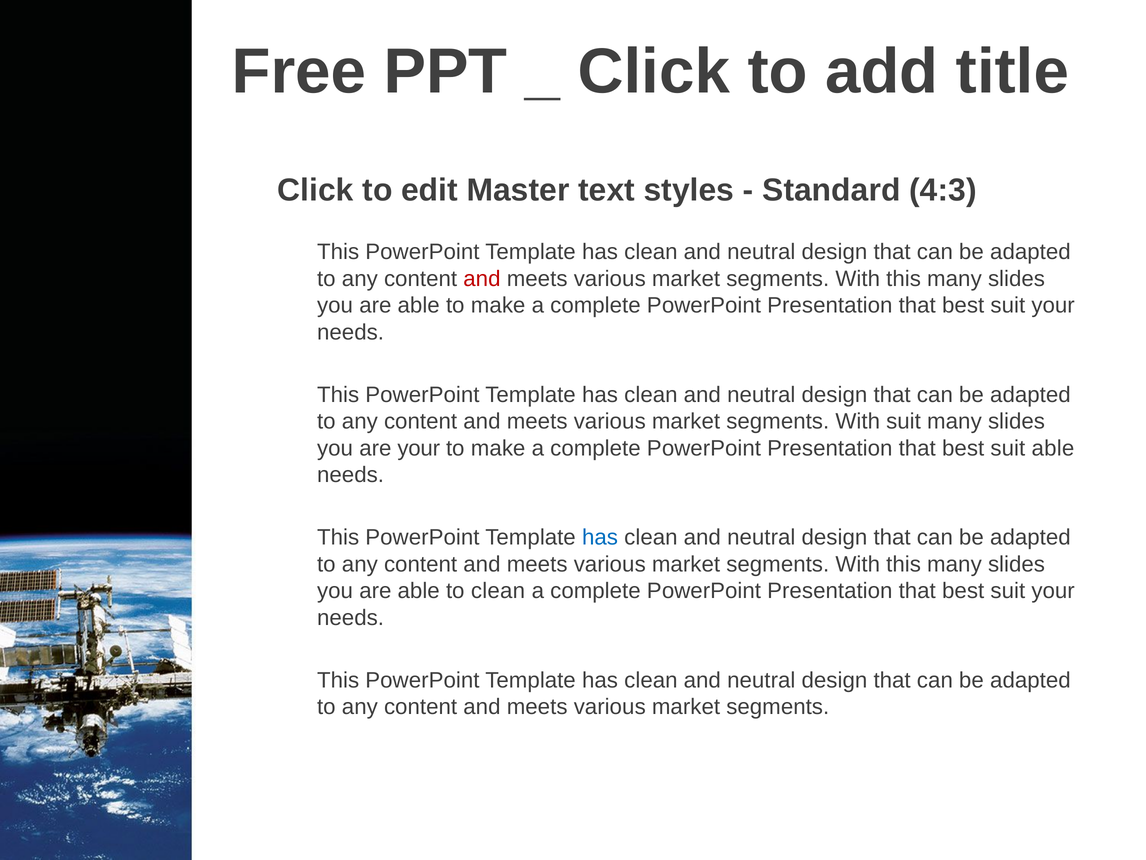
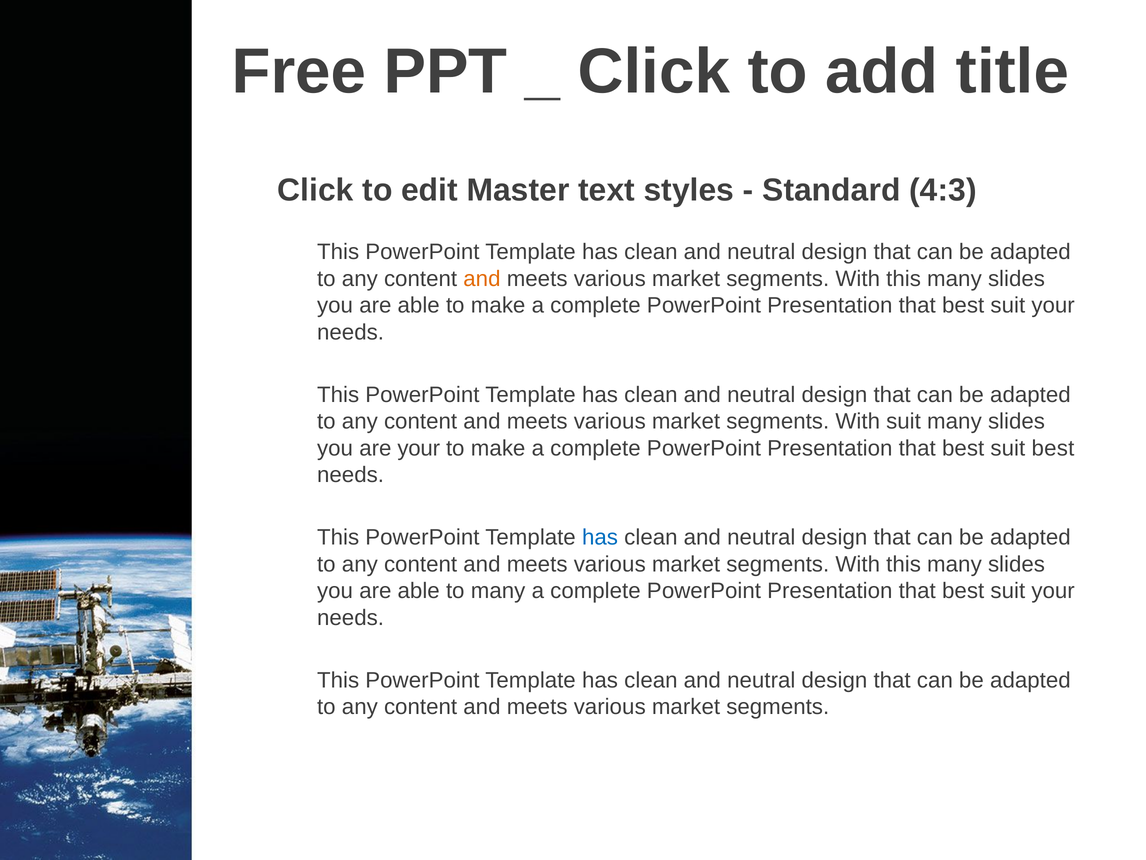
and at (482, 279) colour: red -> orange
suit able: able -> best
to clean: clean -> many
